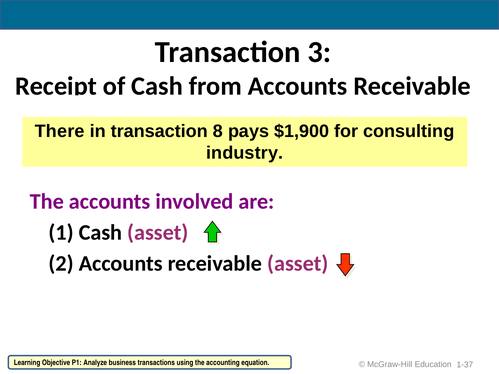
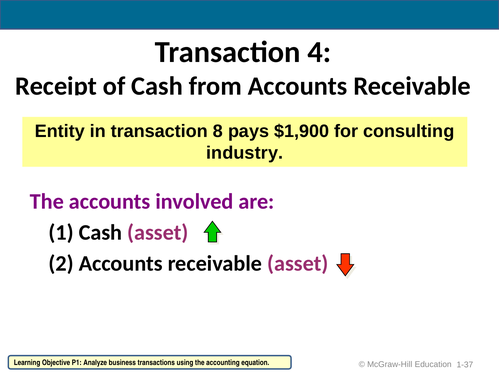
3: 3 -> 4
There: There -> Entity
